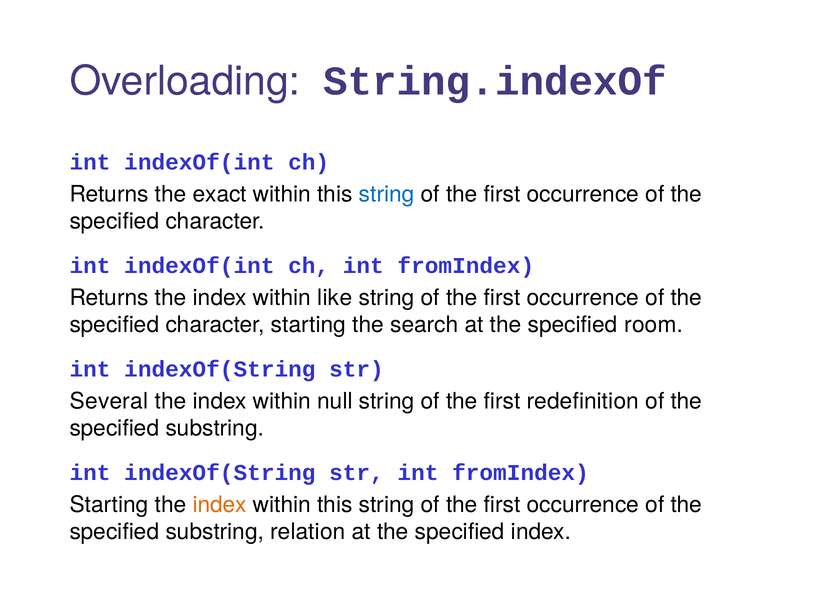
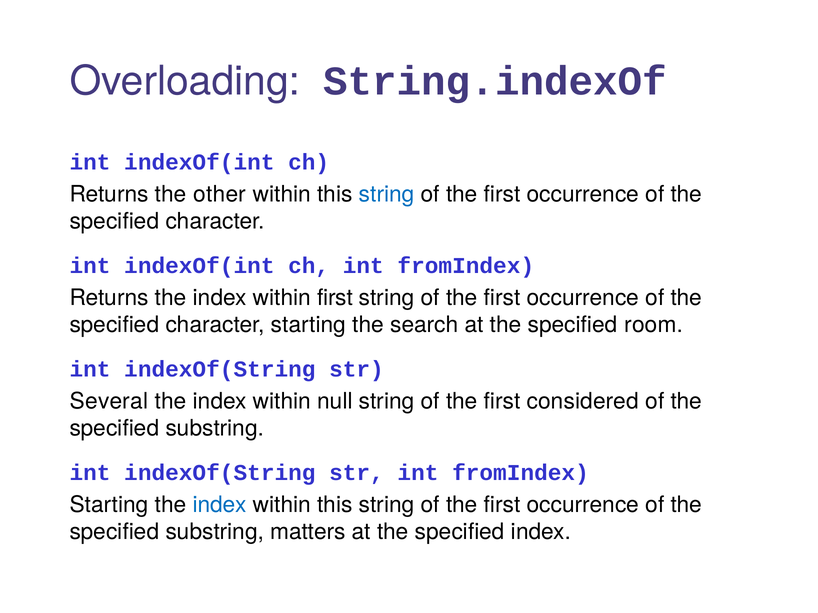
exact: exact -> other
within like: like -> first
redefinition: redefinition -> considered
index at (220, 505) colour: orange -> blue
relation: relation -> matters
